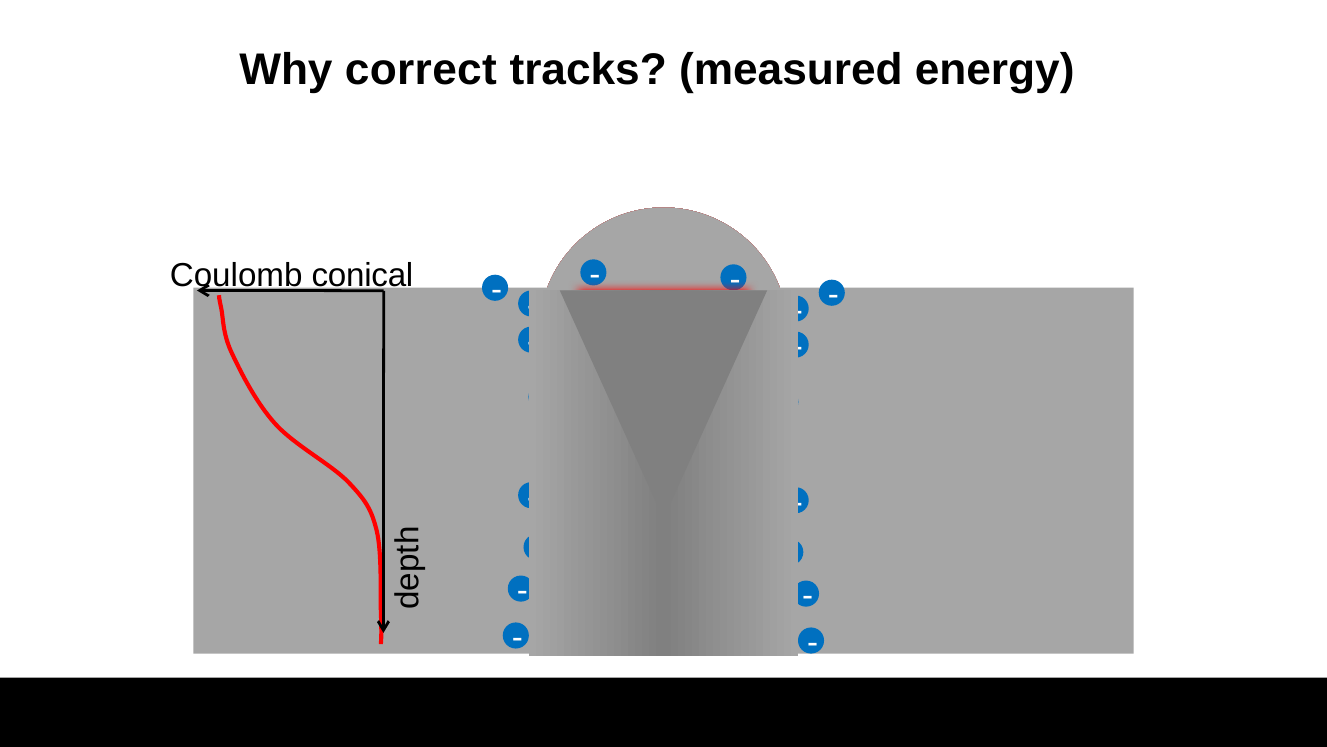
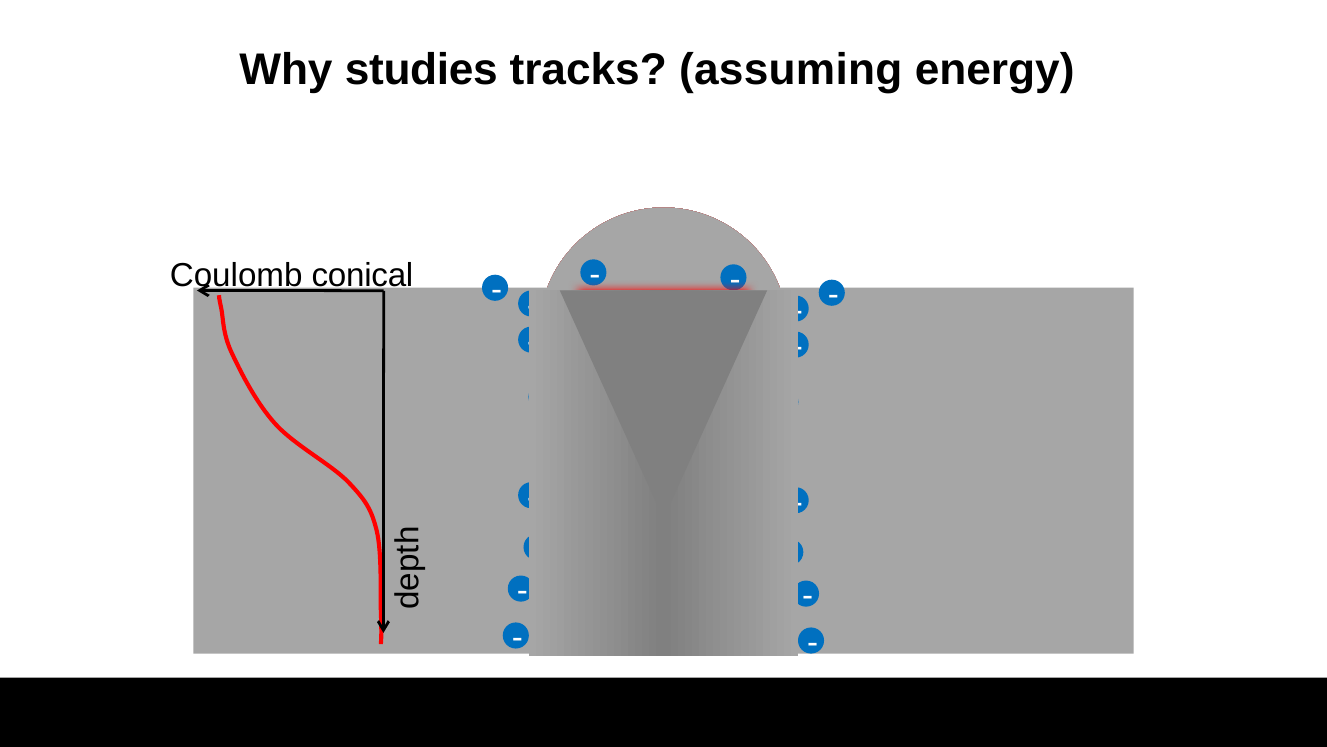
correct: correct -> studies
measured: measured -> assuming
